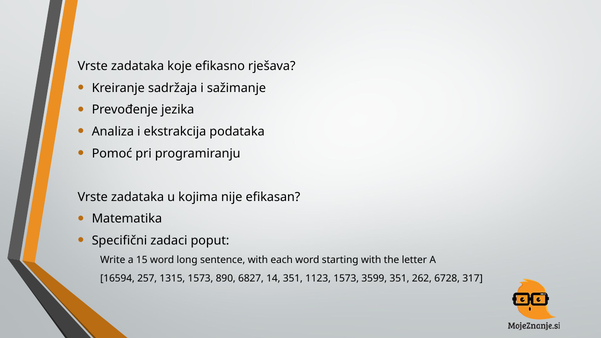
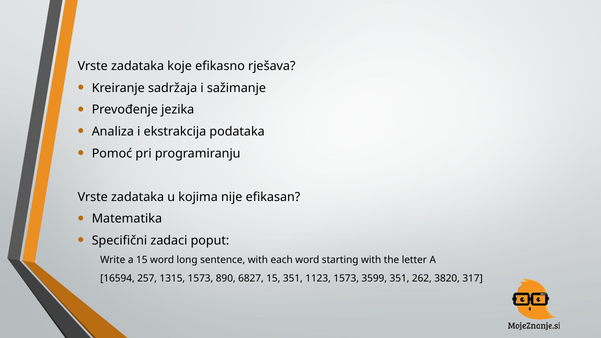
6827 14: 14 -> 15
6728: 6728 -> 3820
